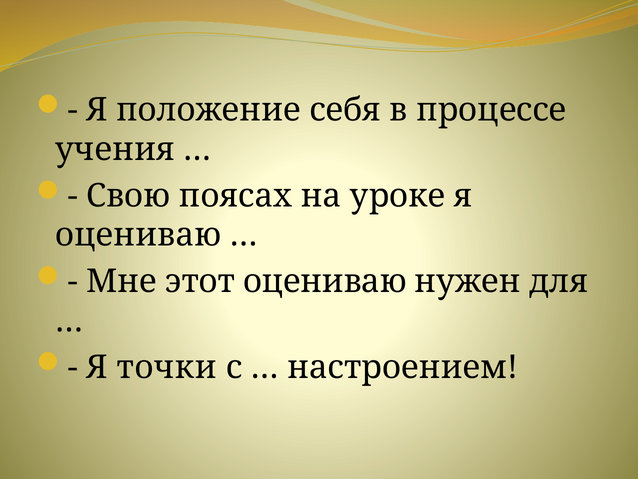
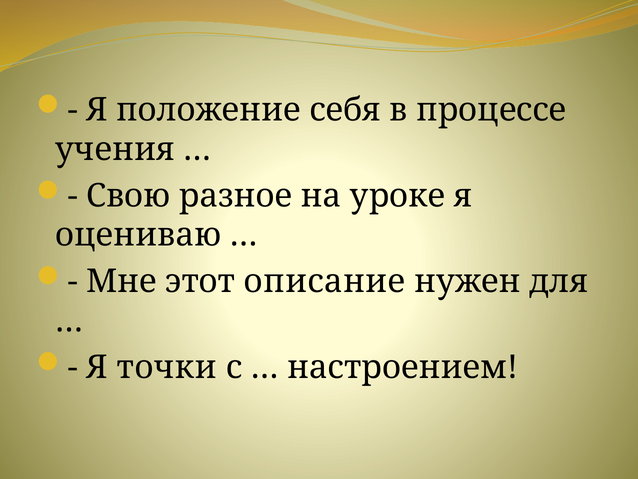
поясах: поясах -> разное
этот оцениваю: оцениваю -> описание
